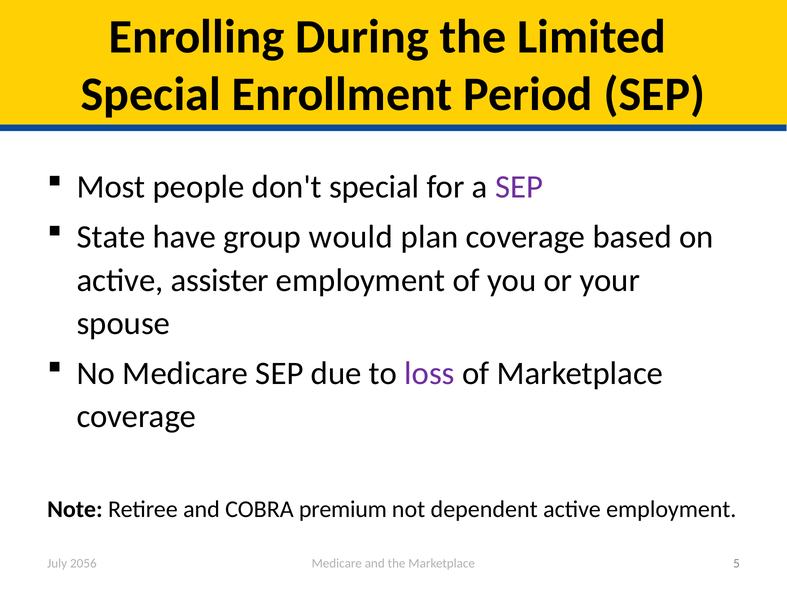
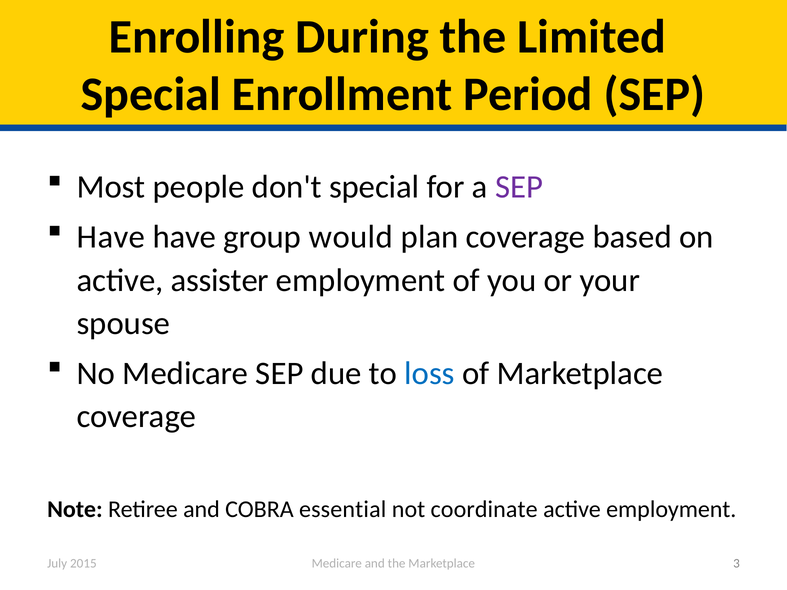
State at (111, 237): State -> Have
loss colour: purple -> blue
premium: premium -> essential
dependent: dependent -> coordinate
5: 5 -> 3
2056: 2056 -> 2015
